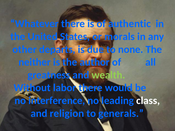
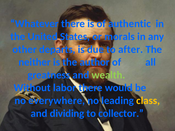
none: none -> after
interference: interference -> everywhere
class colour: white -> yellow
religion: religion -> dividing
generals: generals -> collector
